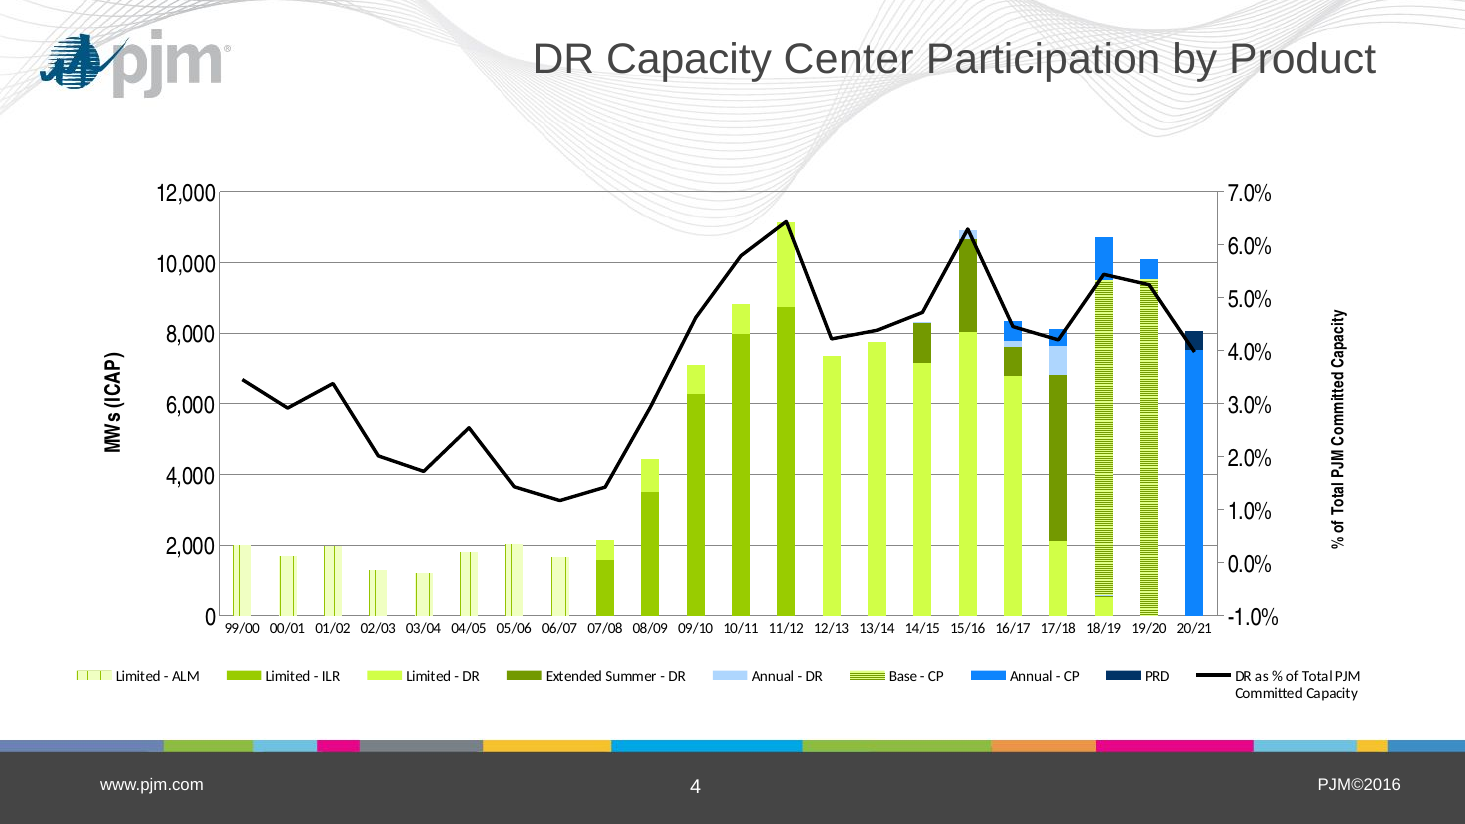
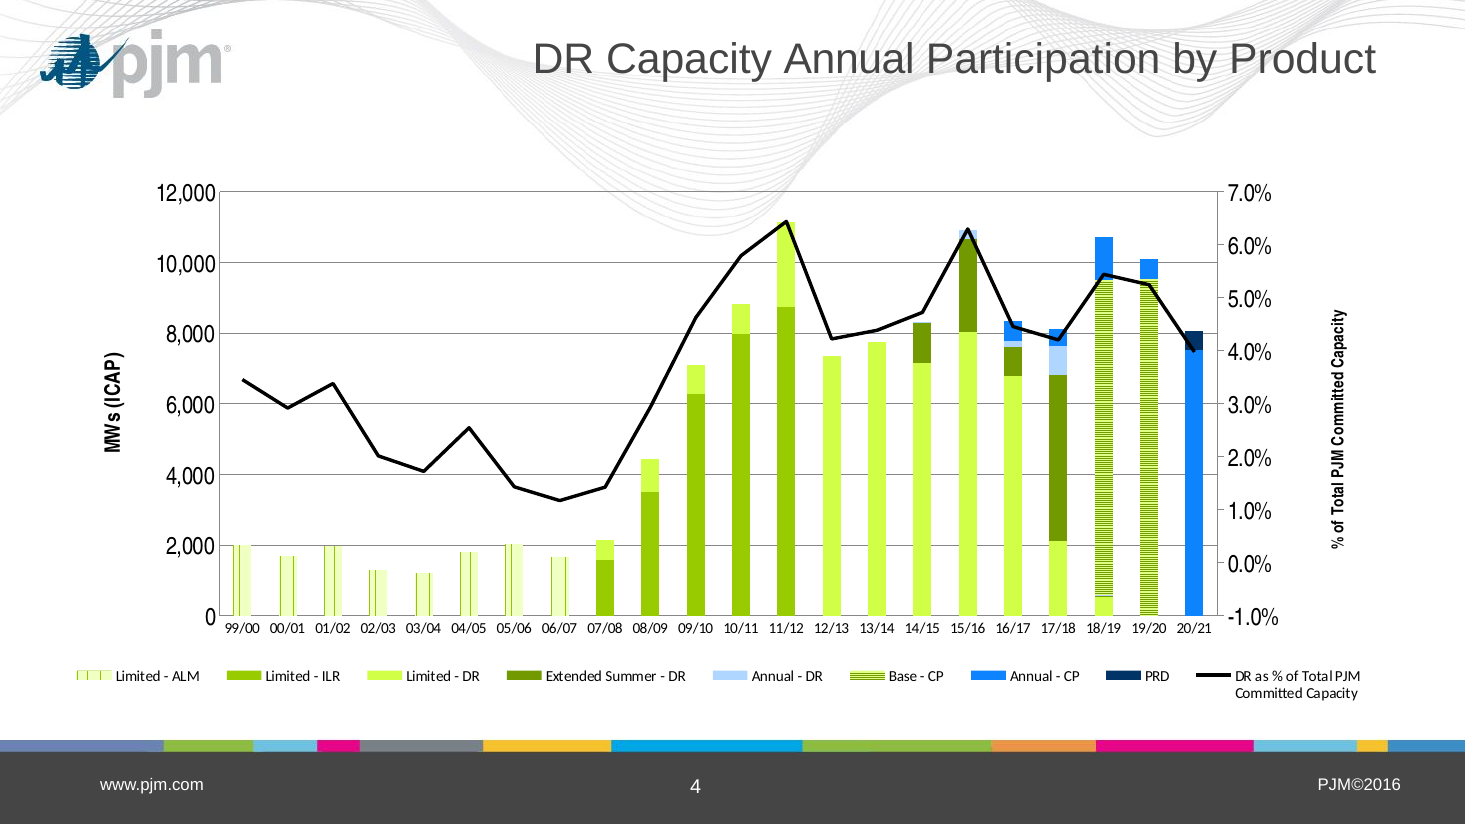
Capacity Center: Center -> Annual
